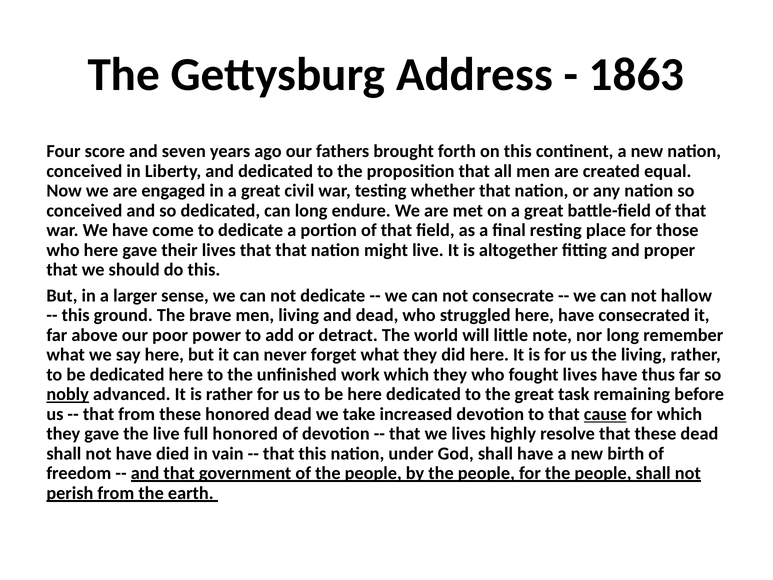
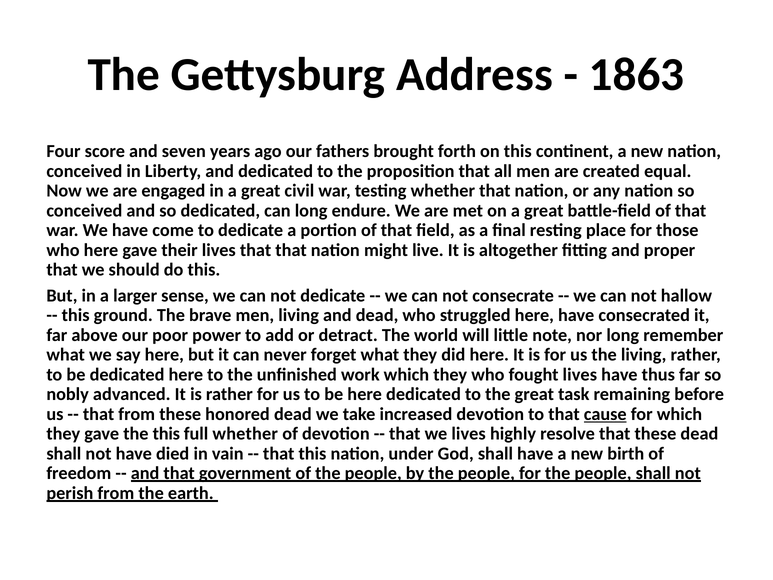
nobly underline: present -> none
the live: live -> this
full honored: honored -> whether
